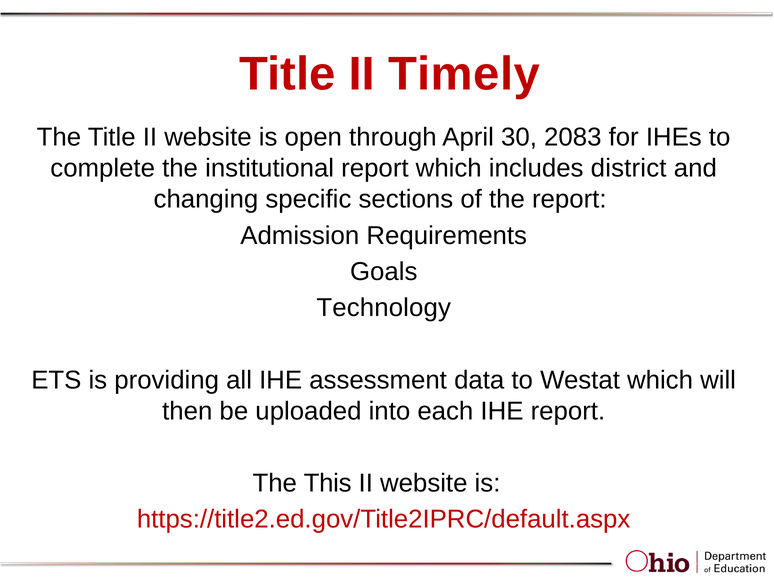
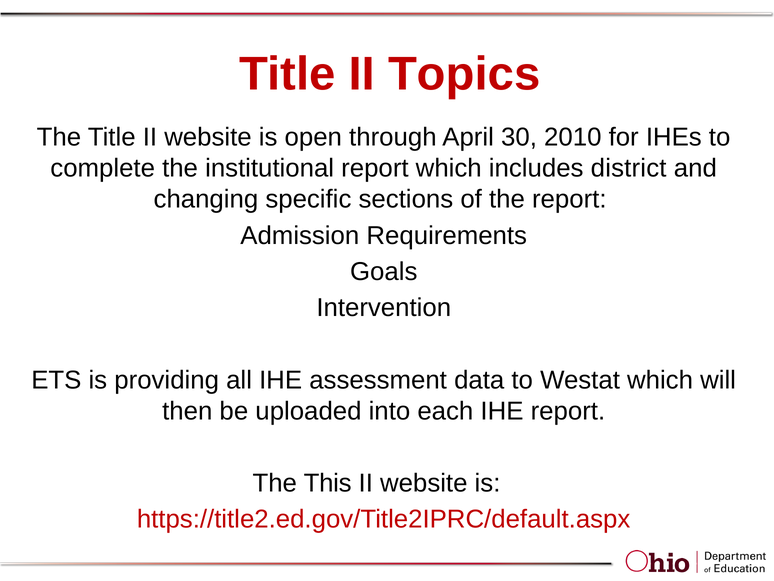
Timely: Timely -> Topics
2083: 2083 -> 2010
Technology: Technology -> Intervention
